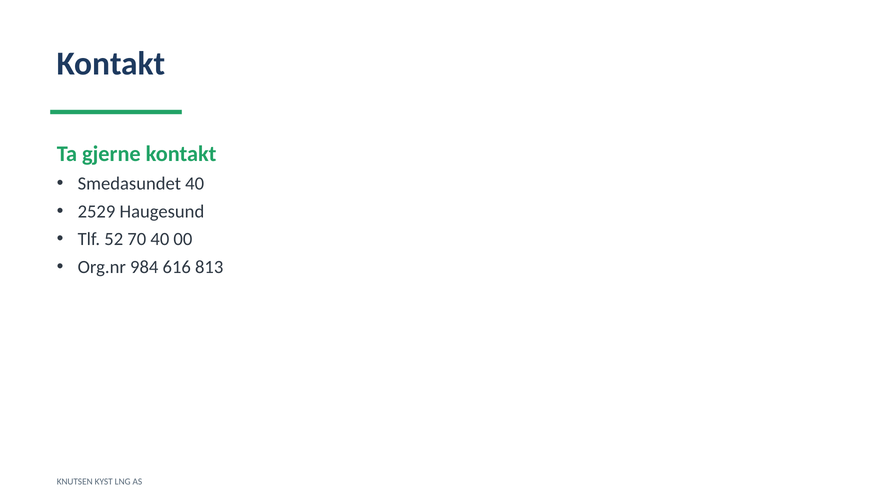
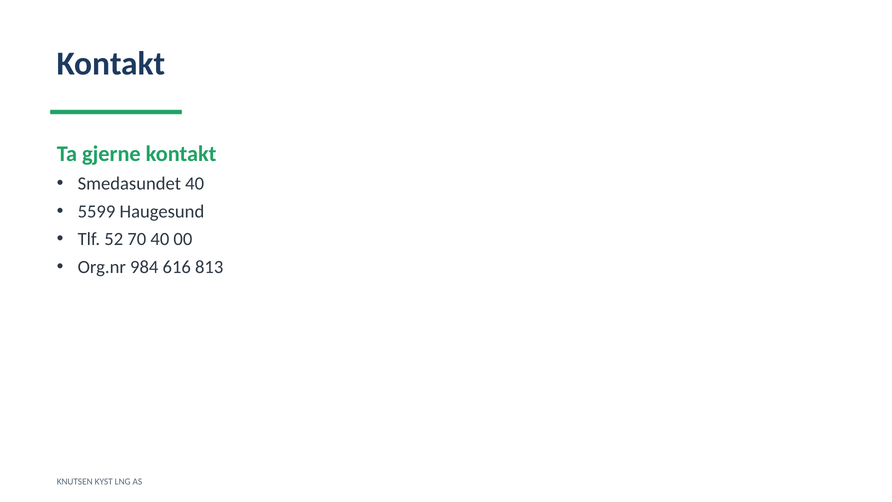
2529: 2529 -> 5599
